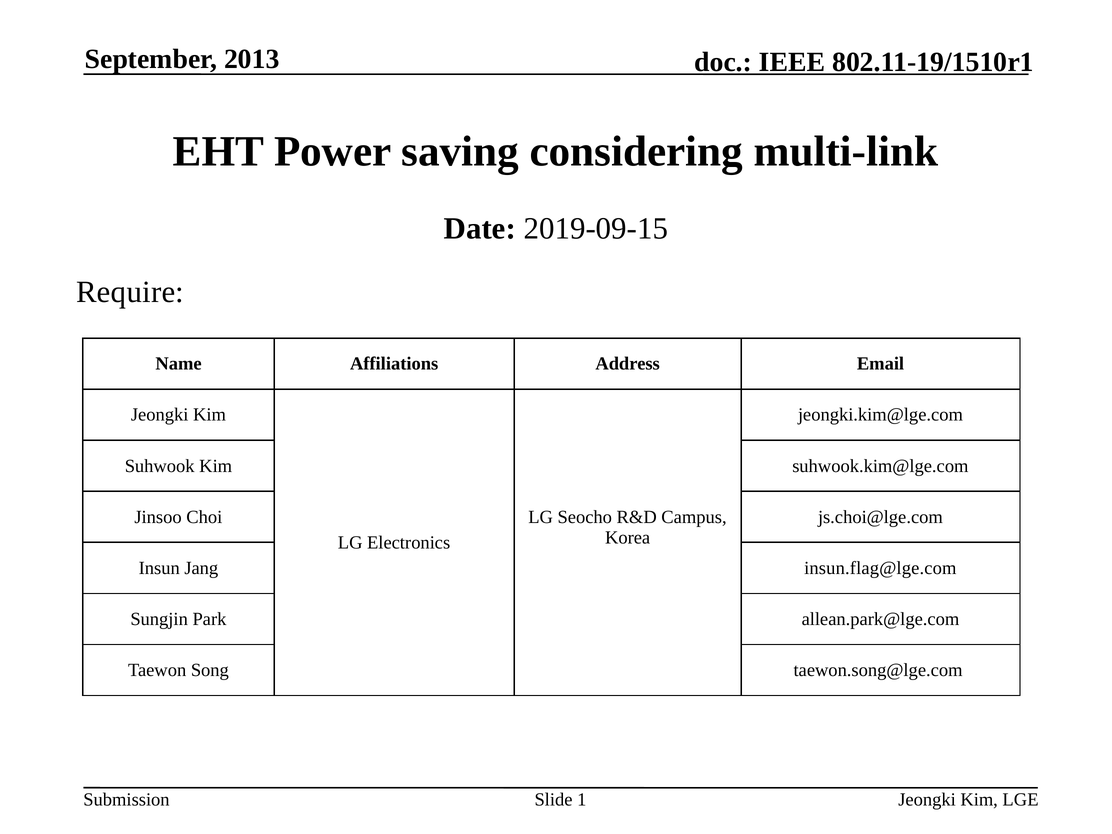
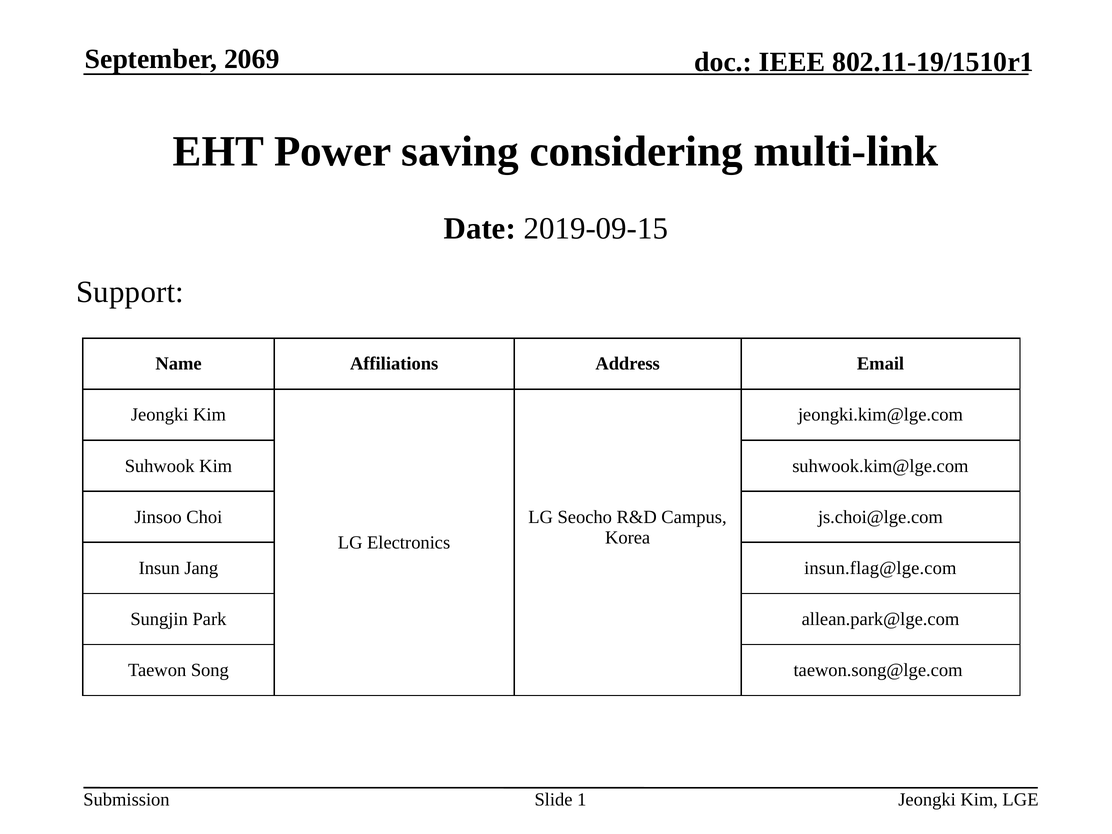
2013: 2013 -> 2069
Require: Require -> Support
